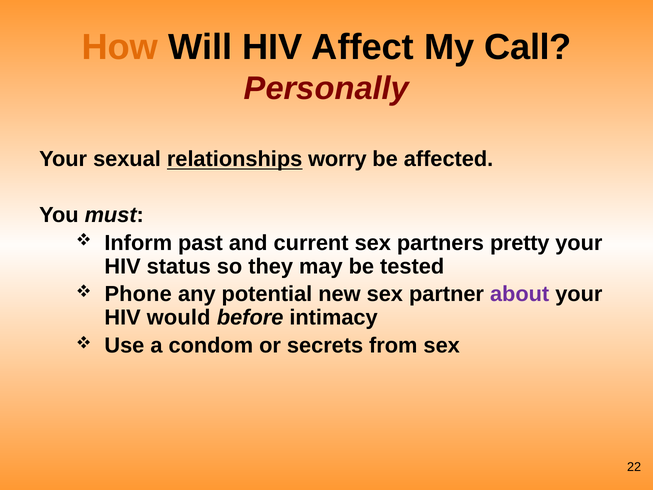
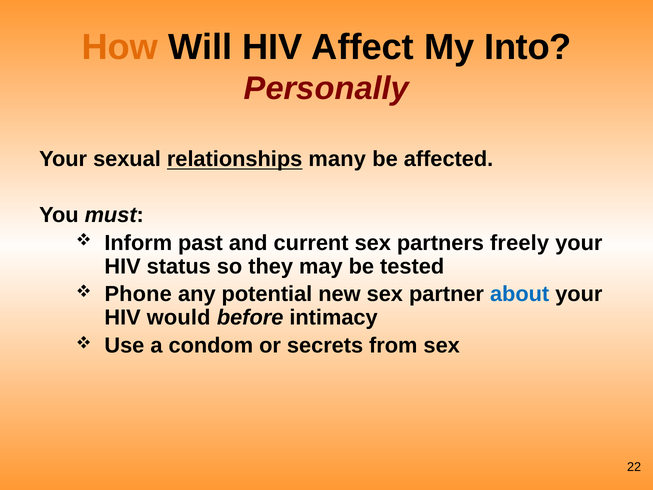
Call: Call -> Into
worry: worry -> many
pretty: pretty -> freely
about colour: purple -> blue
